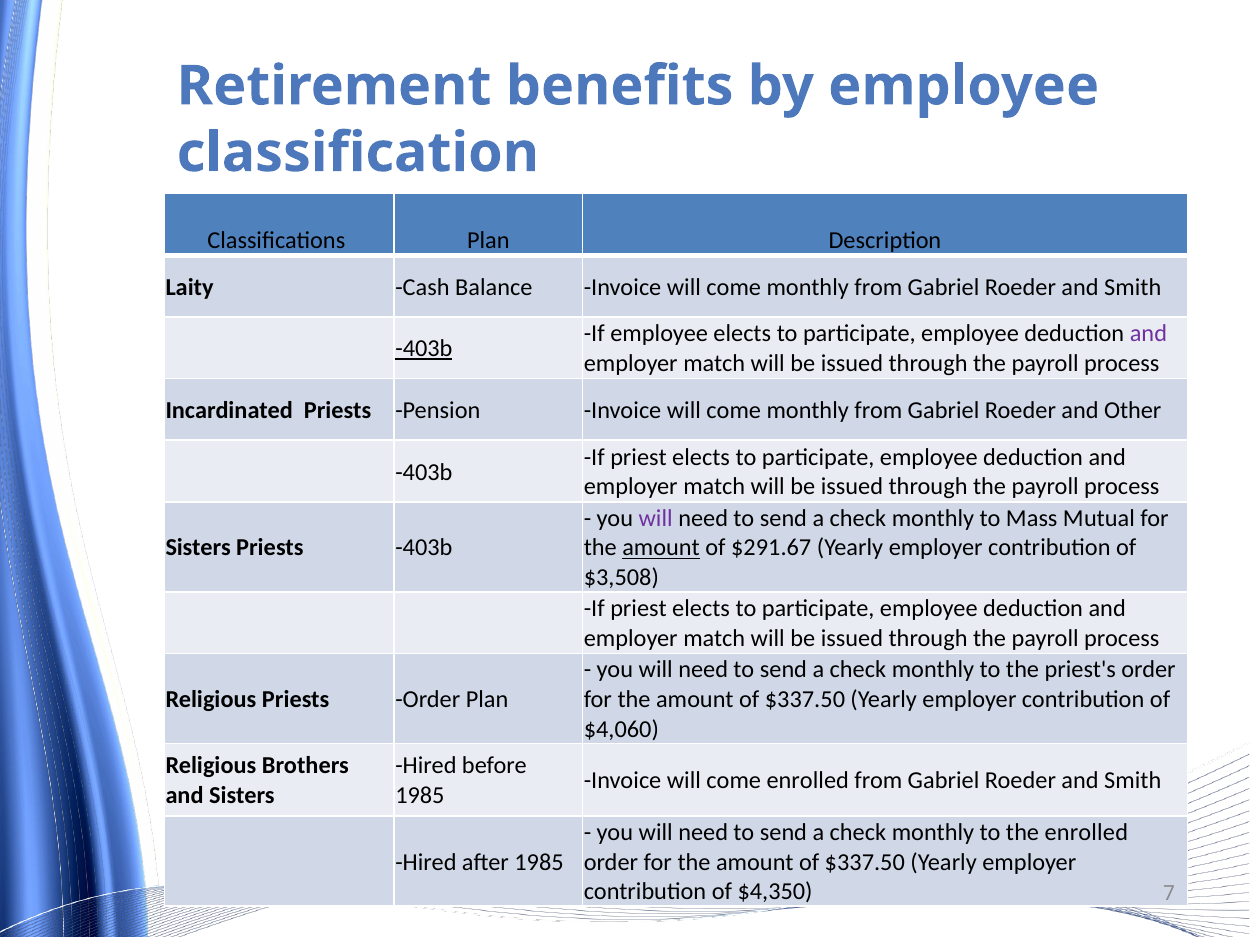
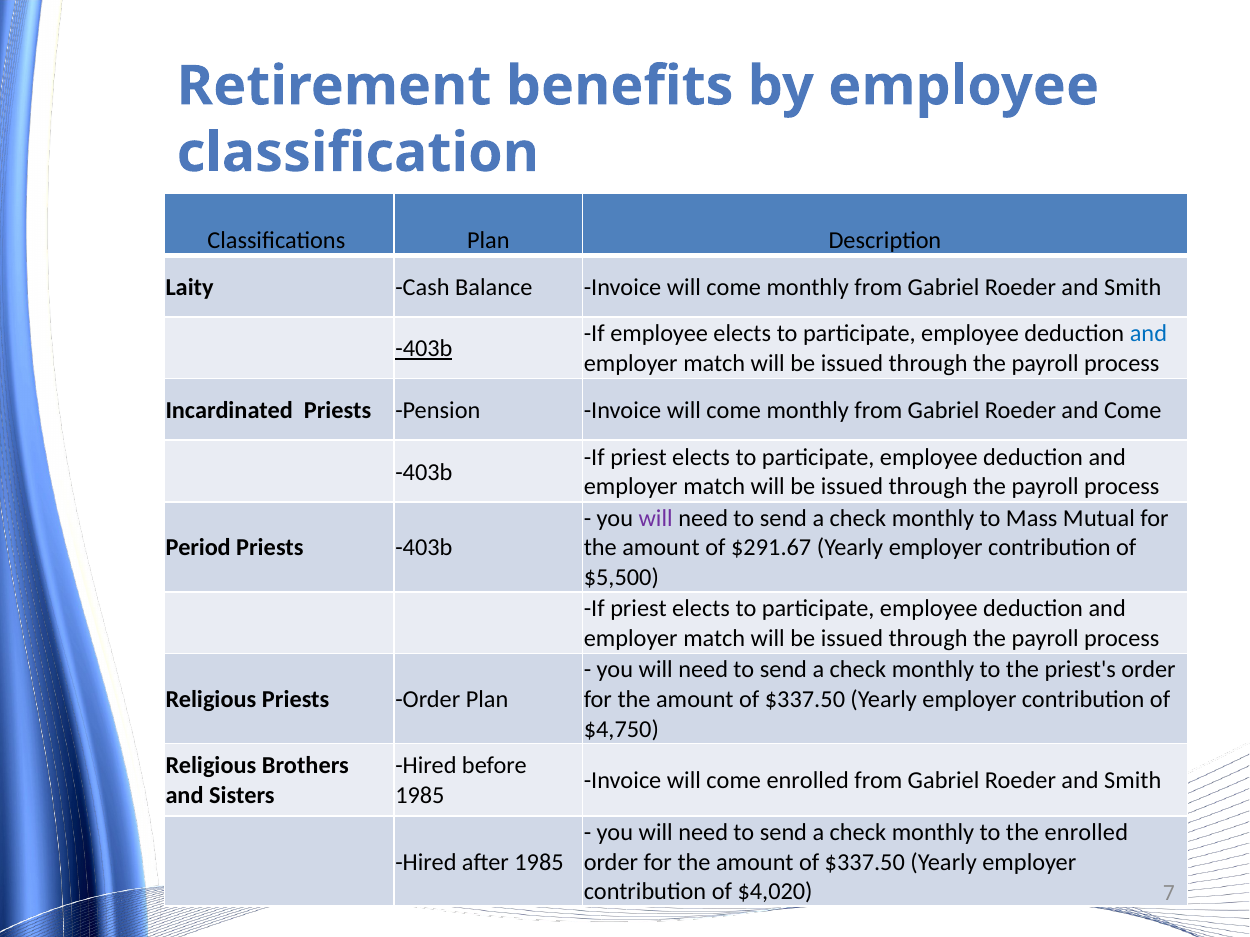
and at (1148, 334) colour: purple -> blue
and Other: Other -> Come
Sisters at (198, 548): Sisters -> Period
amount at (661, 548) underline: present -> none
$3,508: $3,508 -> $5,500
$4,060: $4,060 -> $4,750
$4,350: $4,350 -> $4,020
